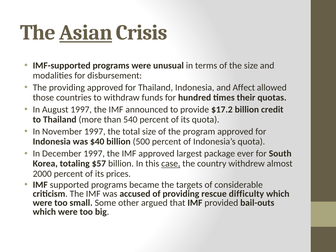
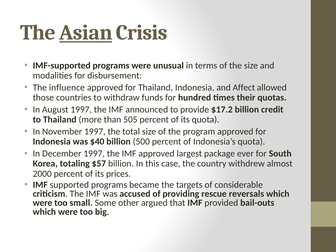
The providing: providing -> influence
540: 540 -> 505
case underline: present -> none
difficulty: difficulty -> reversals
